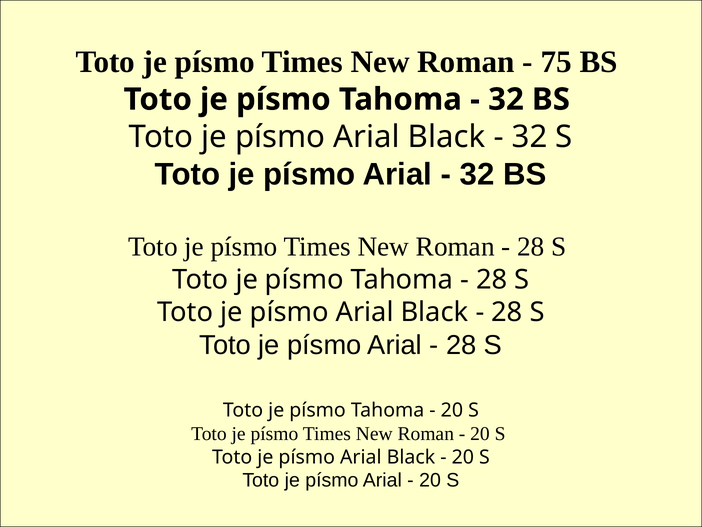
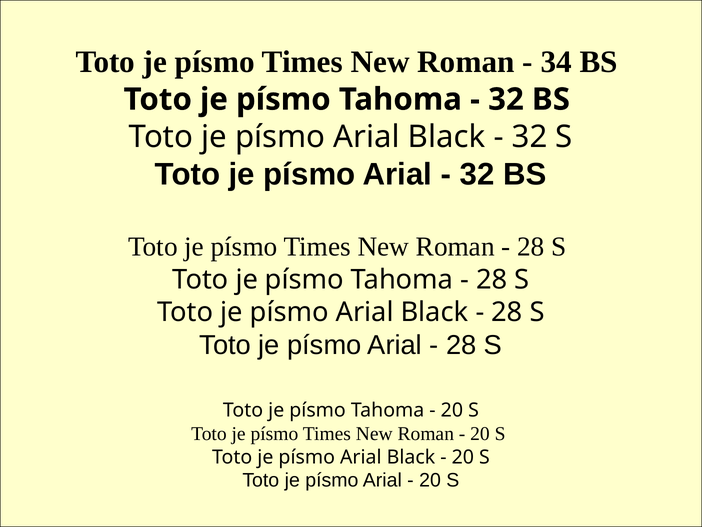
75: 75 -> 34
